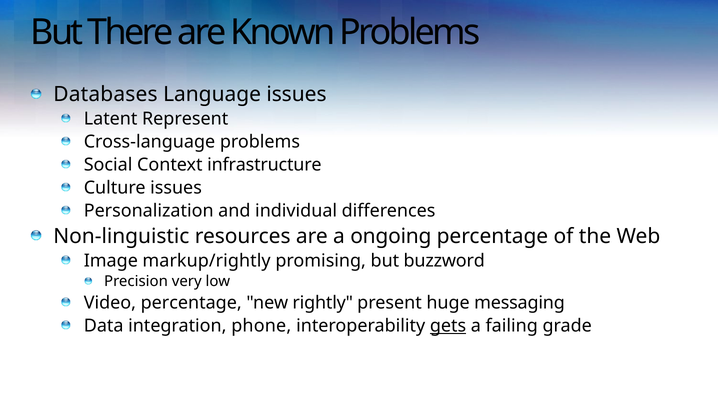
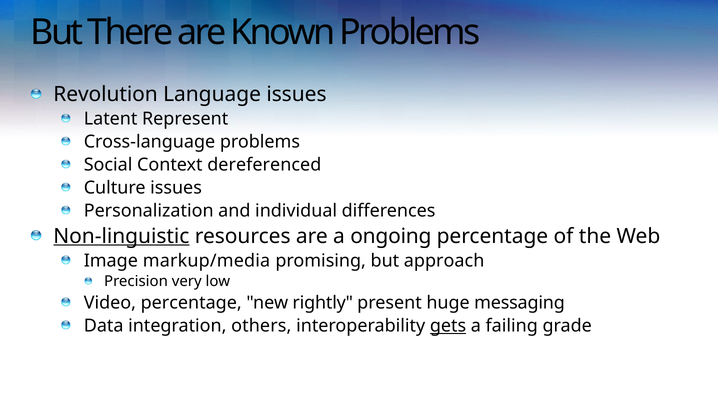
Databases: Databases -> Revolution
infrastructure: infrastructure -> dereferenced
Non-linguistic underline: none -> present
markup/rightly: markup/rightly -> markup/media
buzzword: buzzword -> approach
phone: phone -> others
